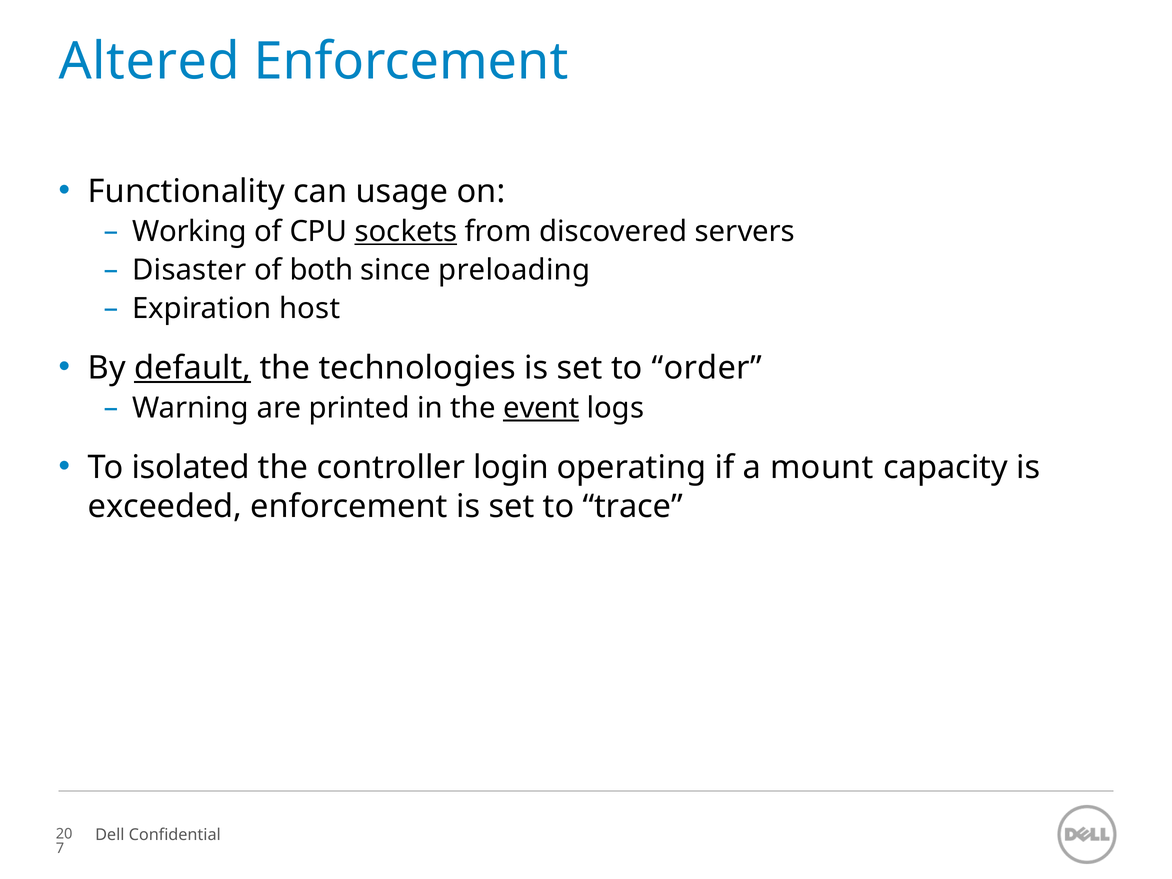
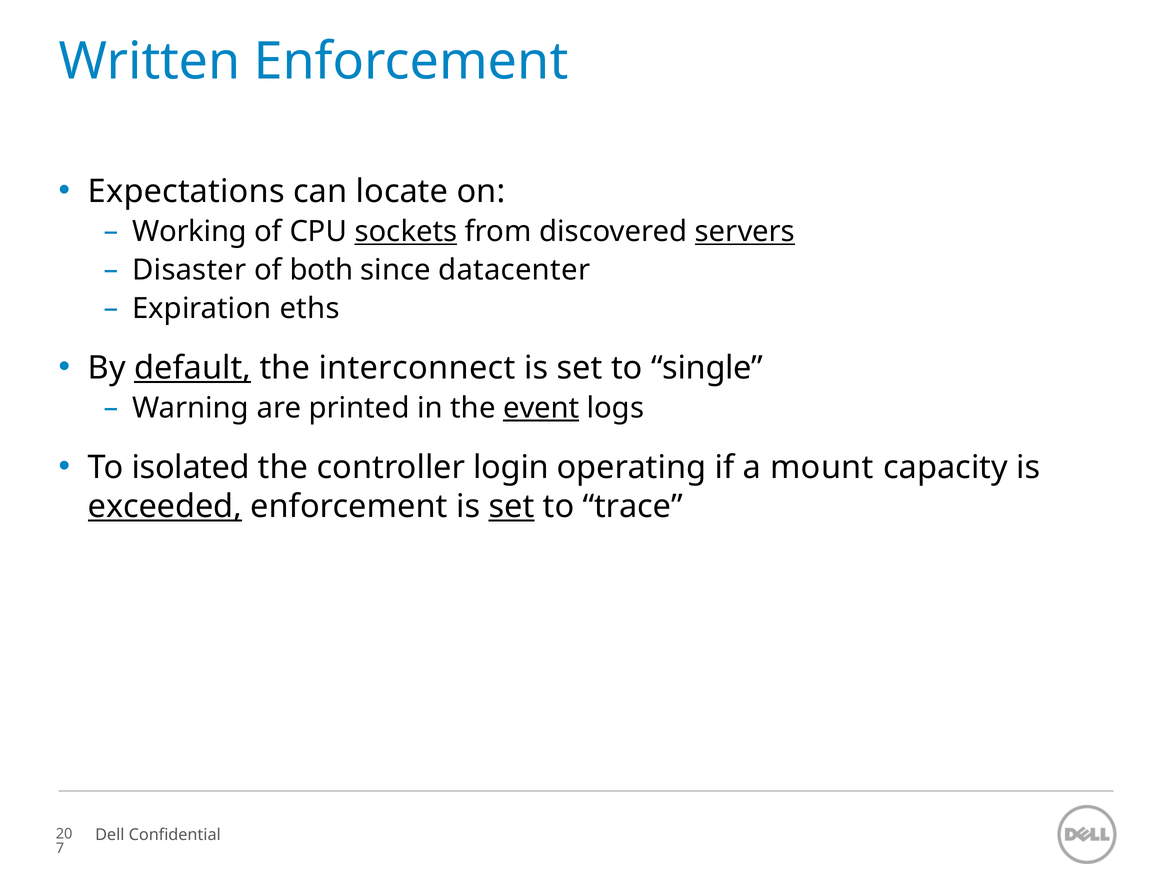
Altered: Altered -> Written
Functionality: Functionality -> Expectations
usage: usage -> locate
servers underline: none -> present
preloading: preloading -> datacenter
host: host -> eths
technologies: technologies -> interconnect
order: order -> single
exceeded underline: none -> present
set at (511, 506) underline: none -> present
